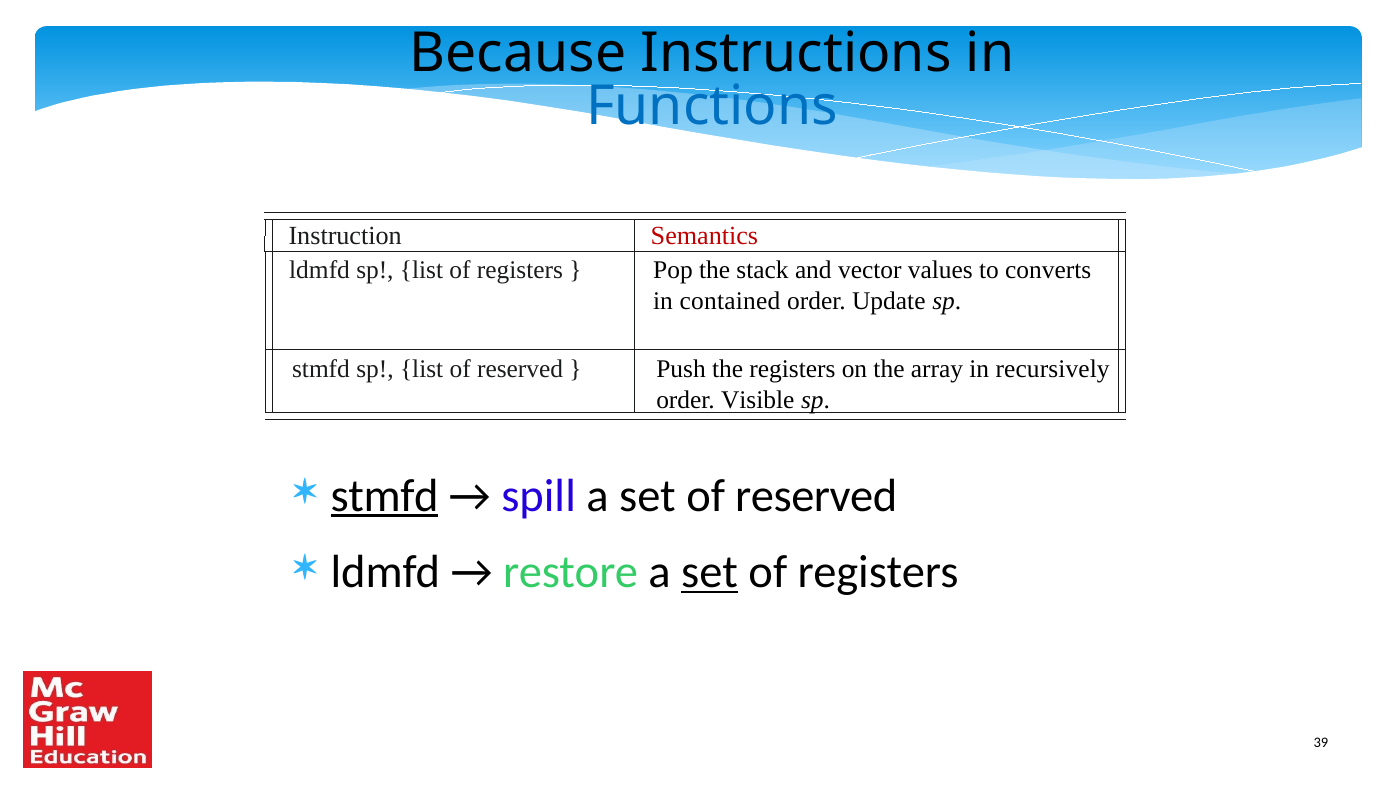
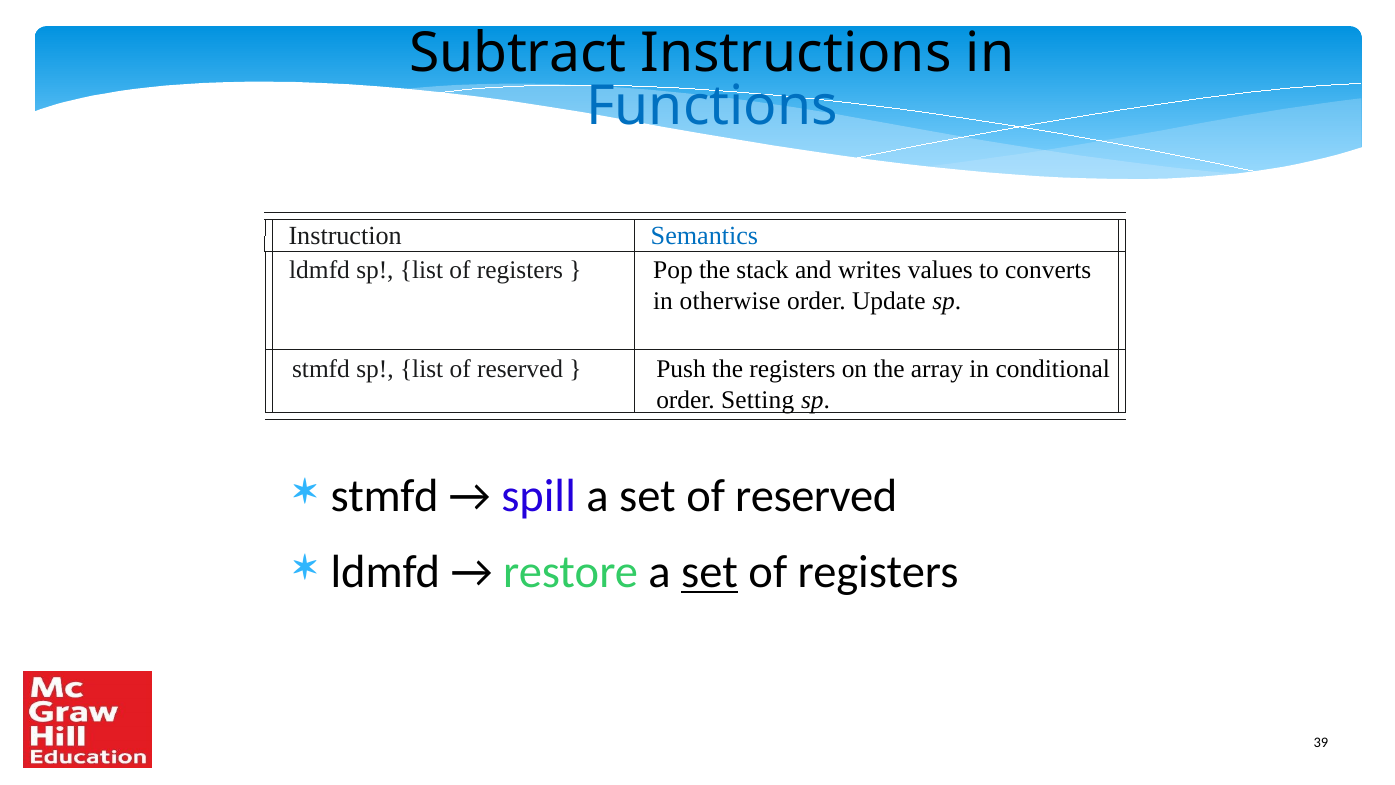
Because: Because -> Subtract
Semantics colour: red -> blue
vector: vector -> writes
contained: contained -> otherwise
recursively: recursively -> conditional
Visible: Visible -> Setting
stmfd at (385, 495) underline: present -> none
